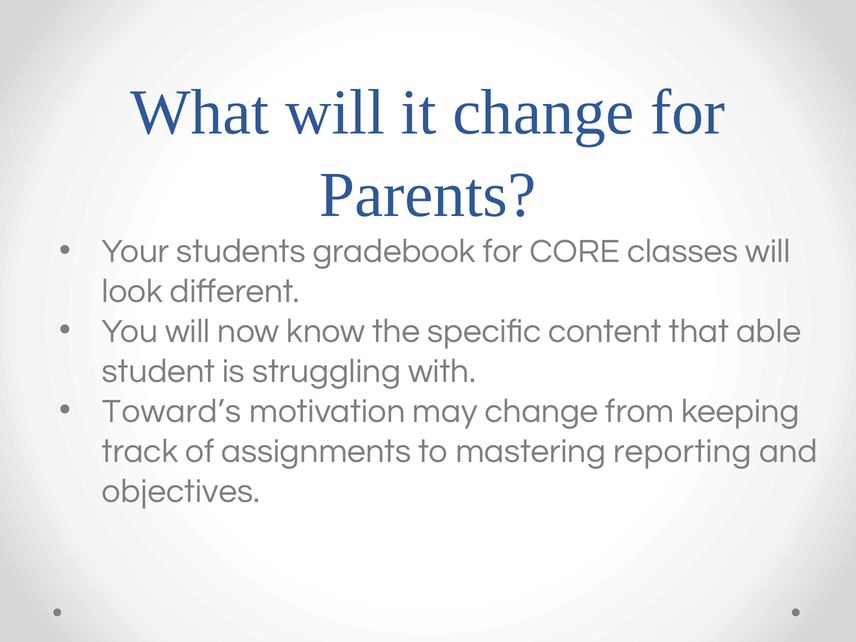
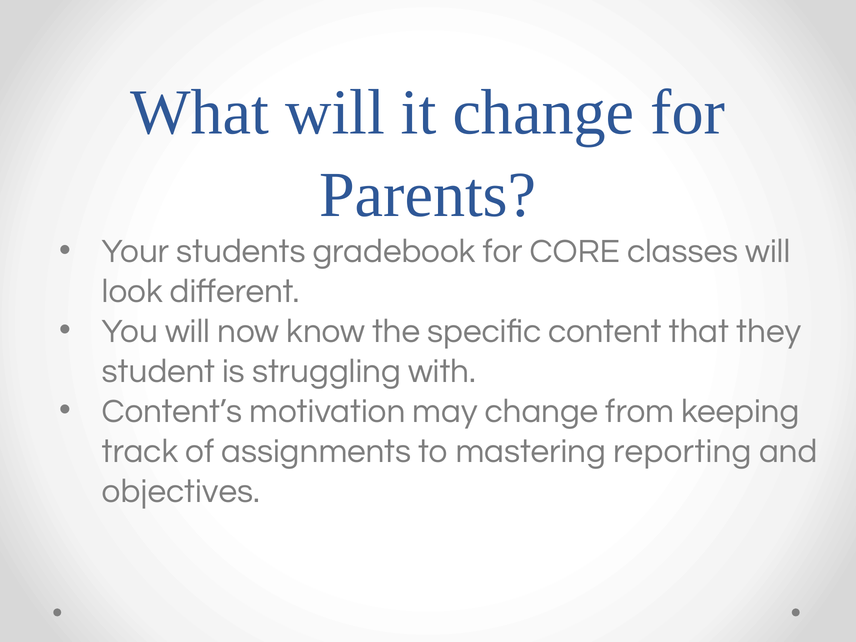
able: able -> they
Toward’s: Toward’s -> Content’s
